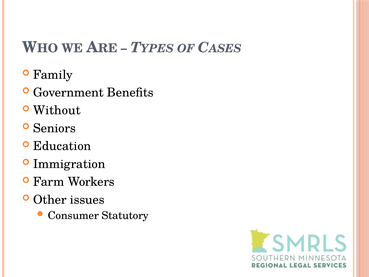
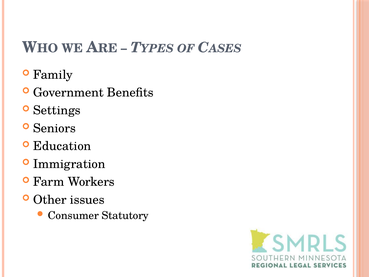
Without: Without -> Settings
